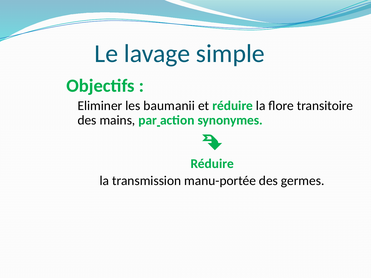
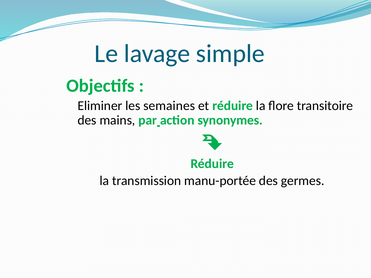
baumanii: baumanii -> semaines
